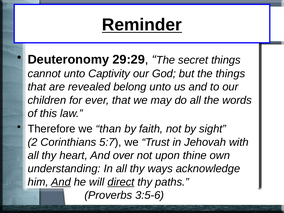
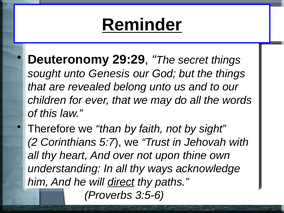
cannot: cannot -> sought
Captivity: Captivity -> Genesis
And at (61, 182) underline: present -> none
